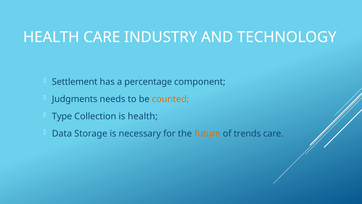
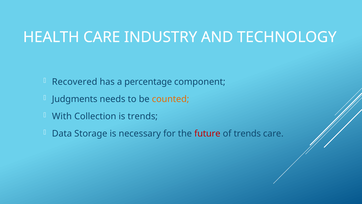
Settlement: Settlement -> Recovered
Type: Type -> With
is health: health -> trends
future colour: orange -> red
